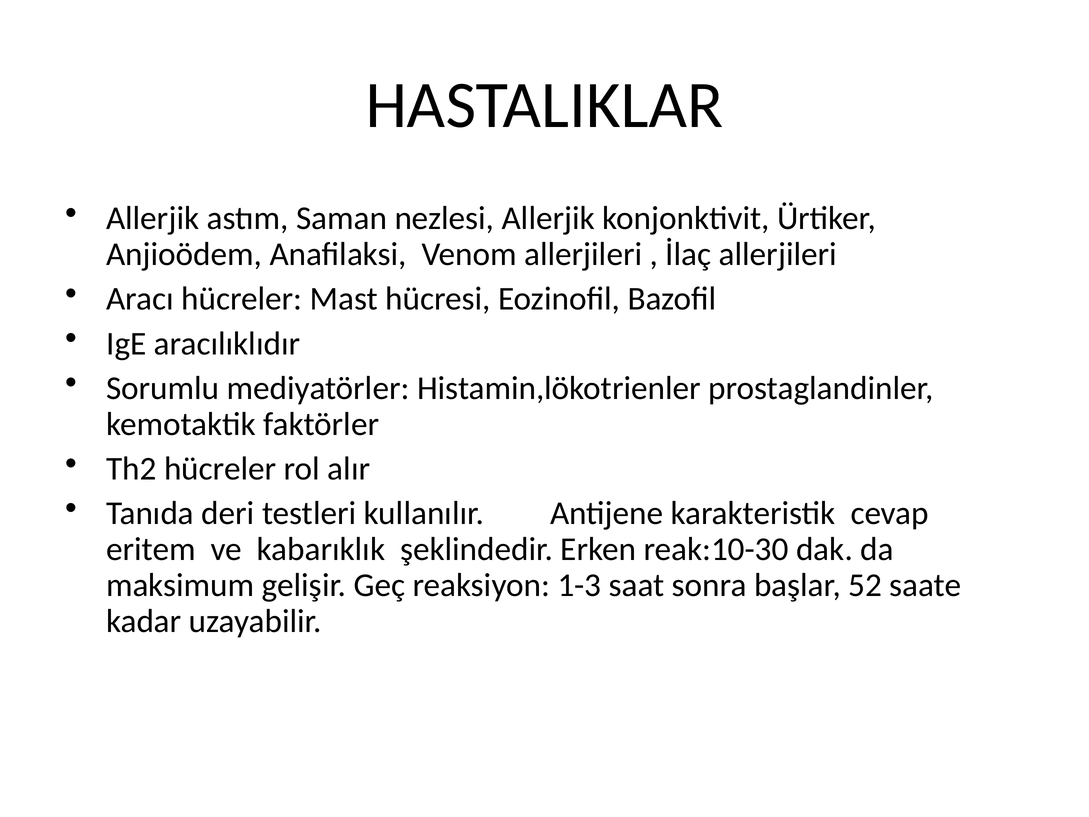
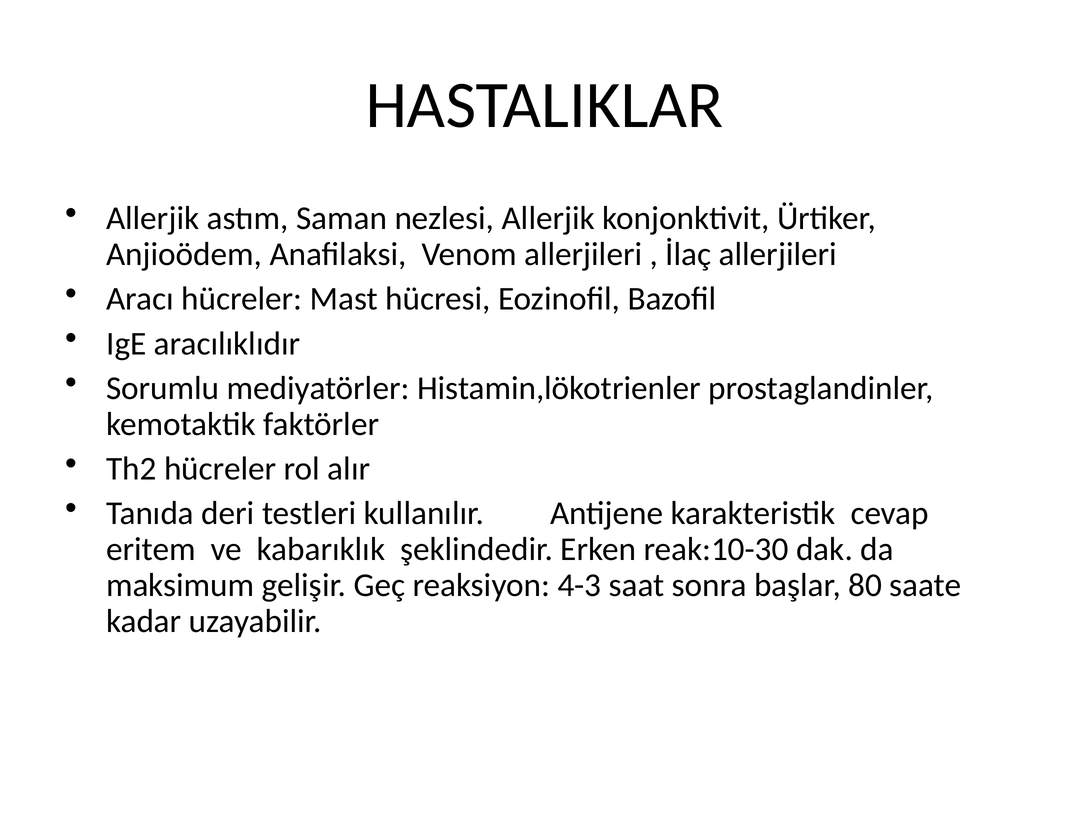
1-3: 1-3 -> 4-3
52: 52 -> 80
